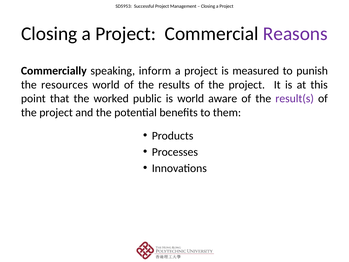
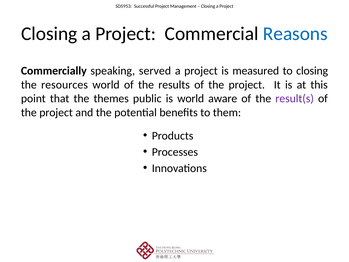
Reasons colour: purple -> blue
inform: inform -> served
to punish: punish -> closing
worked: worked -> themes
